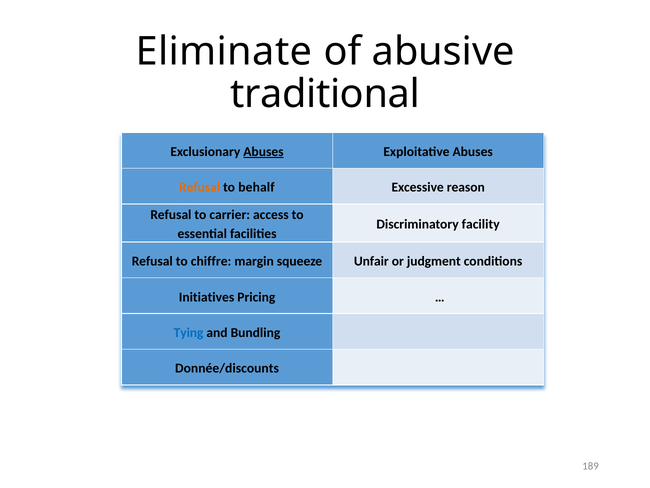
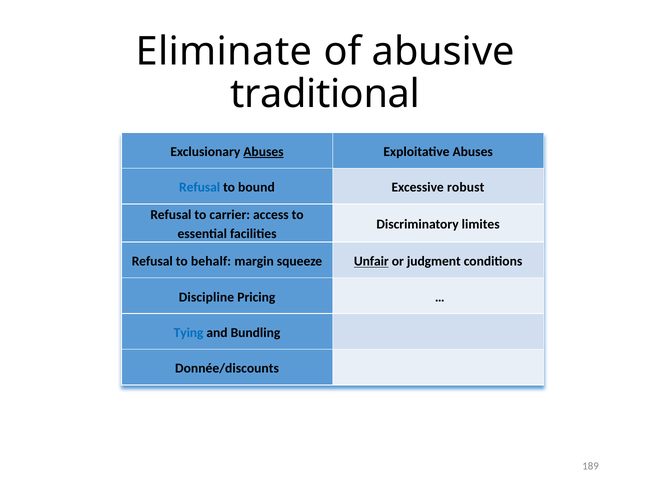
Refusal at (200, 187) colour: orange -> blue
behalf: behalf -> bound
reason: reason -> robust
facility: facility -> limites
chiffre: chiffre -> behalf
Unfair underline: none -> present
Initiatives: Initiatives -> Discipline
